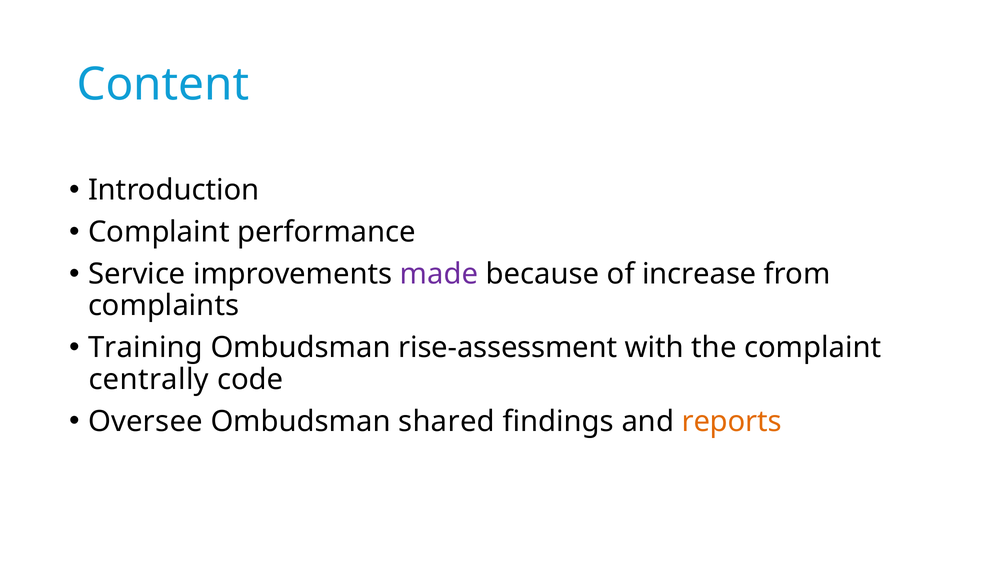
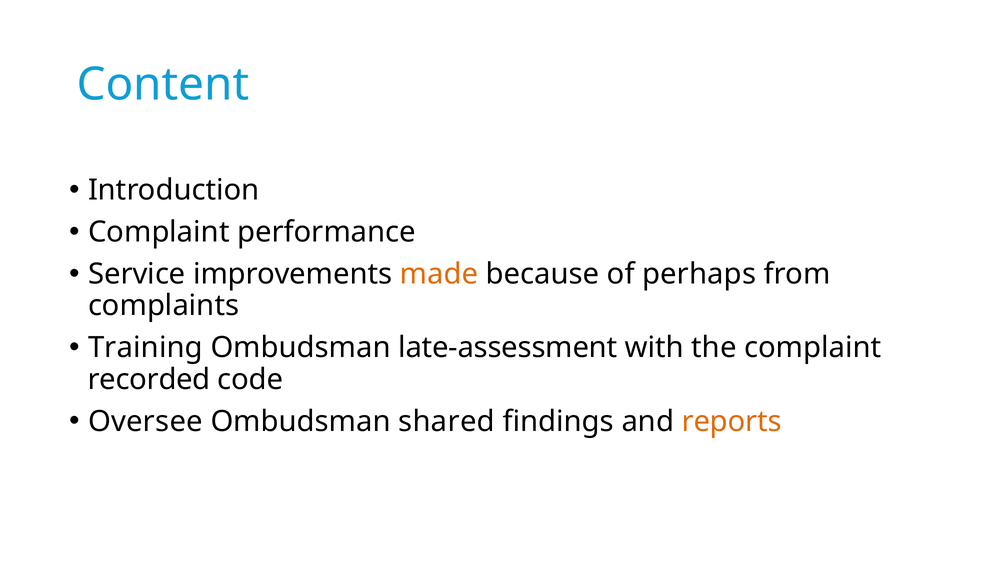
made colour: purple -> orange
increase: increase -> perhaps
rise-assessment: rise-assessment -> late-assessment
centrally: centrally -> recorded
